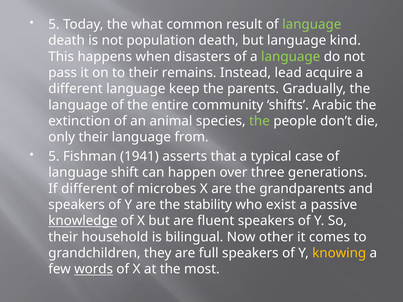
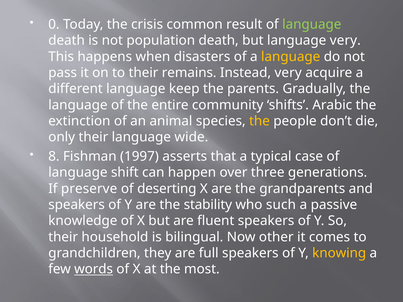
5 at (54, 24): 5 -> 0
what: what -> crisis
language kind: kind -> very
language at (291, 57) colour: light green -> yellow
Instead lead: lead -> very
the at (260, 121) colour: light green -> yellow
from: from -> wide
5 at (54, 157): 5 -> 8
1941: 1941 -> 1997
If different: different -> preserve
microbes: microbes -> deserting
exist: exist -> such
knowledge underline: present -> none
